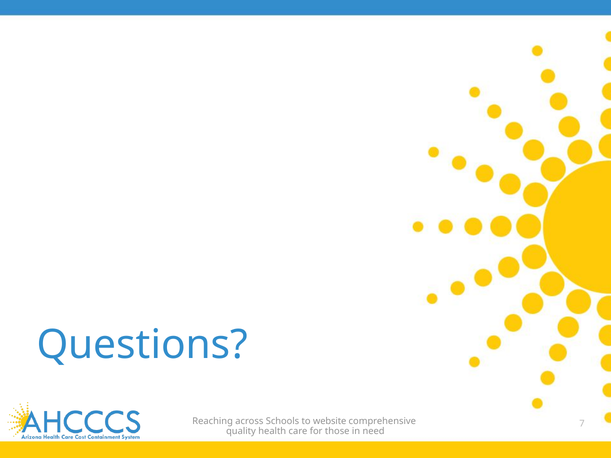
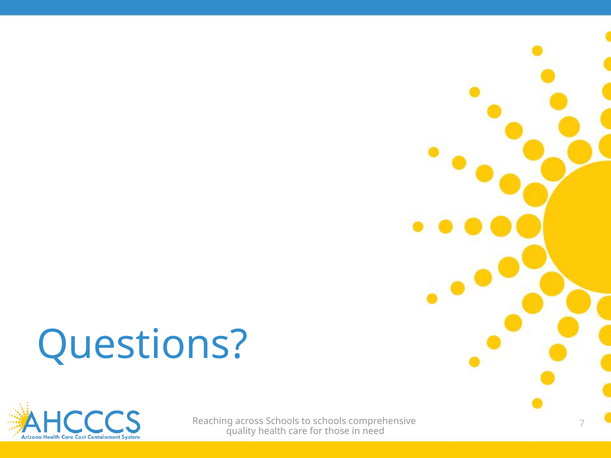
to website: website -> schools
